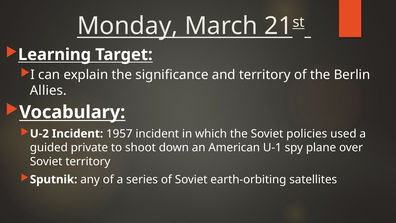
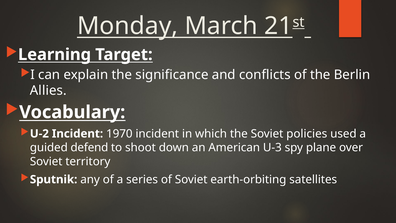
and territory: territory -> conflicts
1957: 1957 -> 1970
private: private -> defend
U-1: U-1 -> U-3
